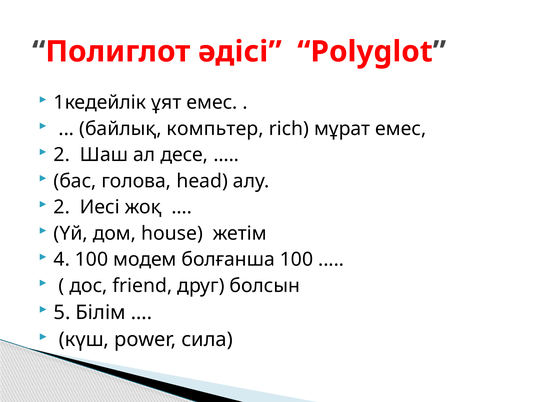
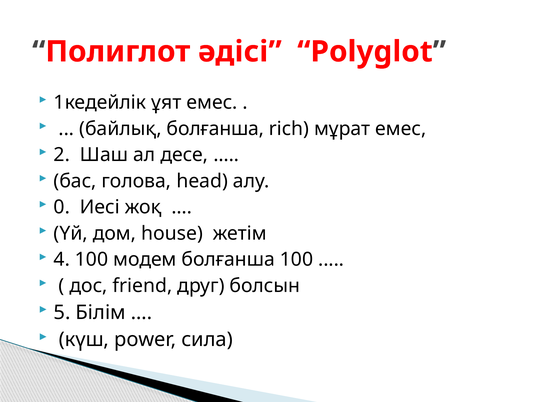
байлық компьтер: компьтер -> болғанша
2 at (62, 208): 2 -> 0
